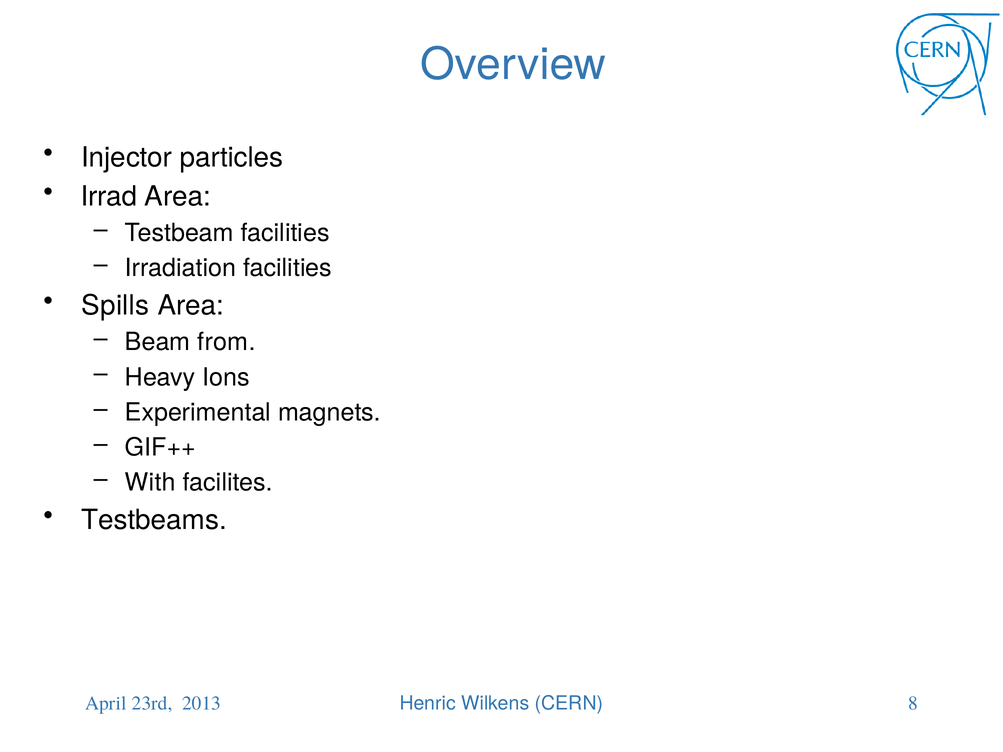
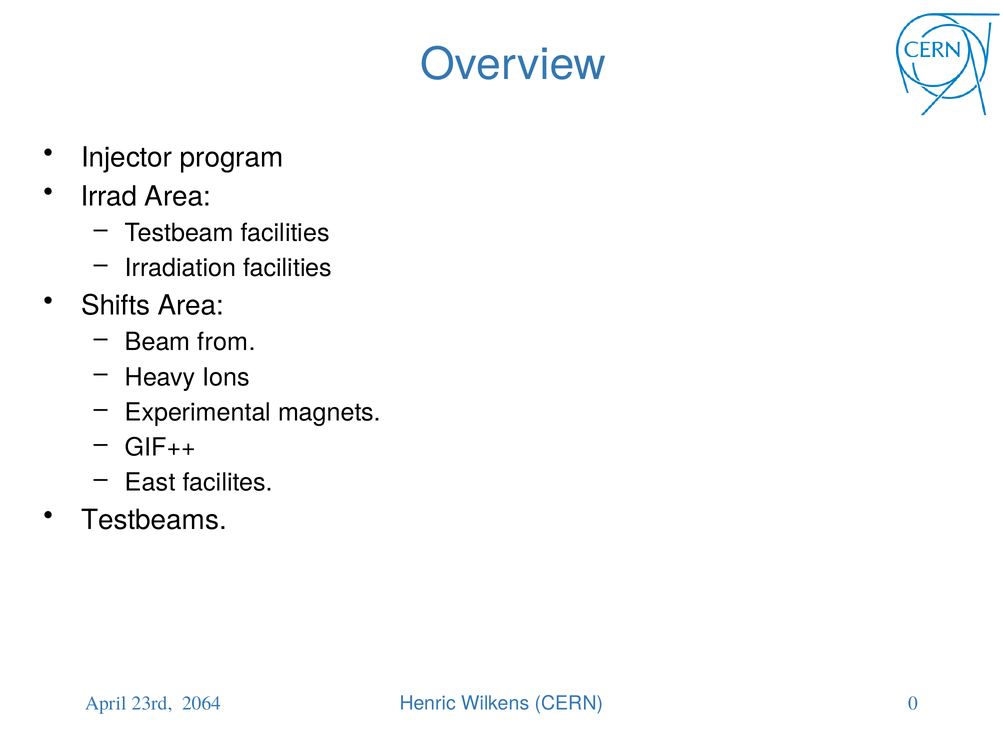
particles: particles -> program
Spills: Spills -> Shifts
With: With -> East
2013: 2013 -> 2064
8: 8 -> 0
